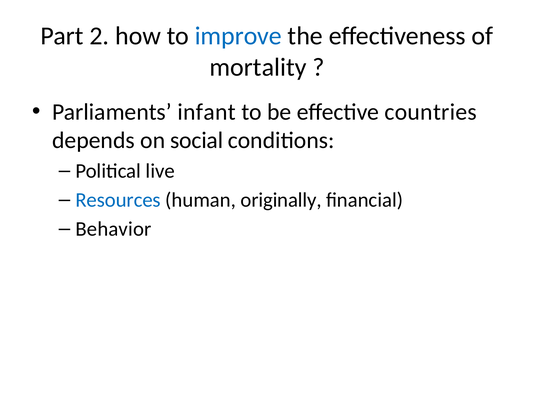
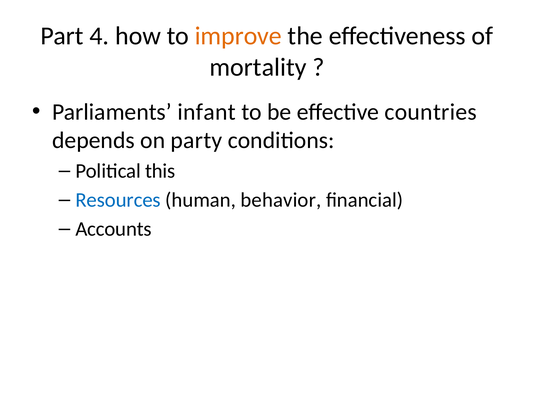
2: 2 -> 4
improve colour: blue -> orange
social: social -> party
live: live -> this
originally: originally -> behavior
Behavior: Behavior -> Accounts
